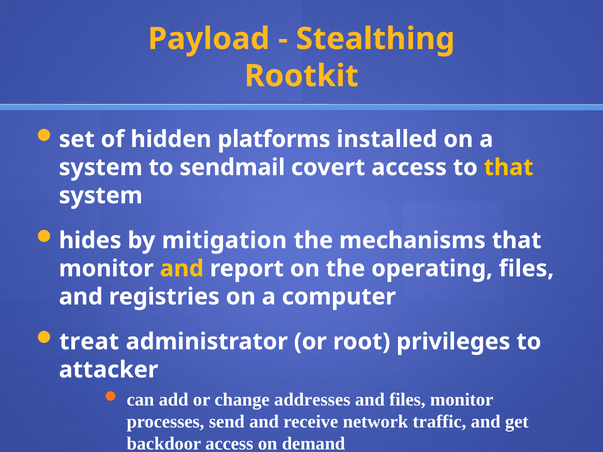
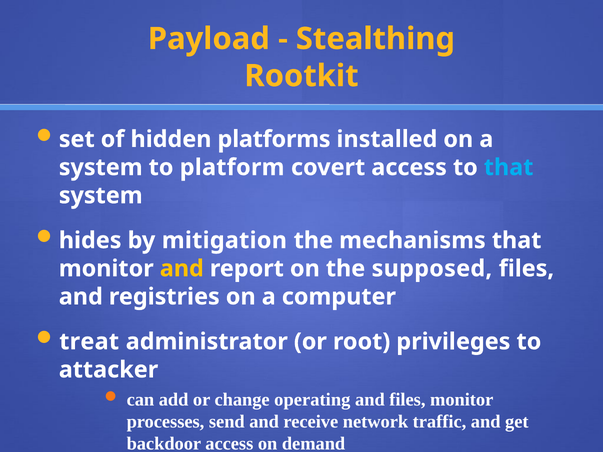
sendmail: sendmail -> platform
that at (509, 167) colour: yellow -> light blue
operating: operating -> supposed
addresses: addresses -> operating
